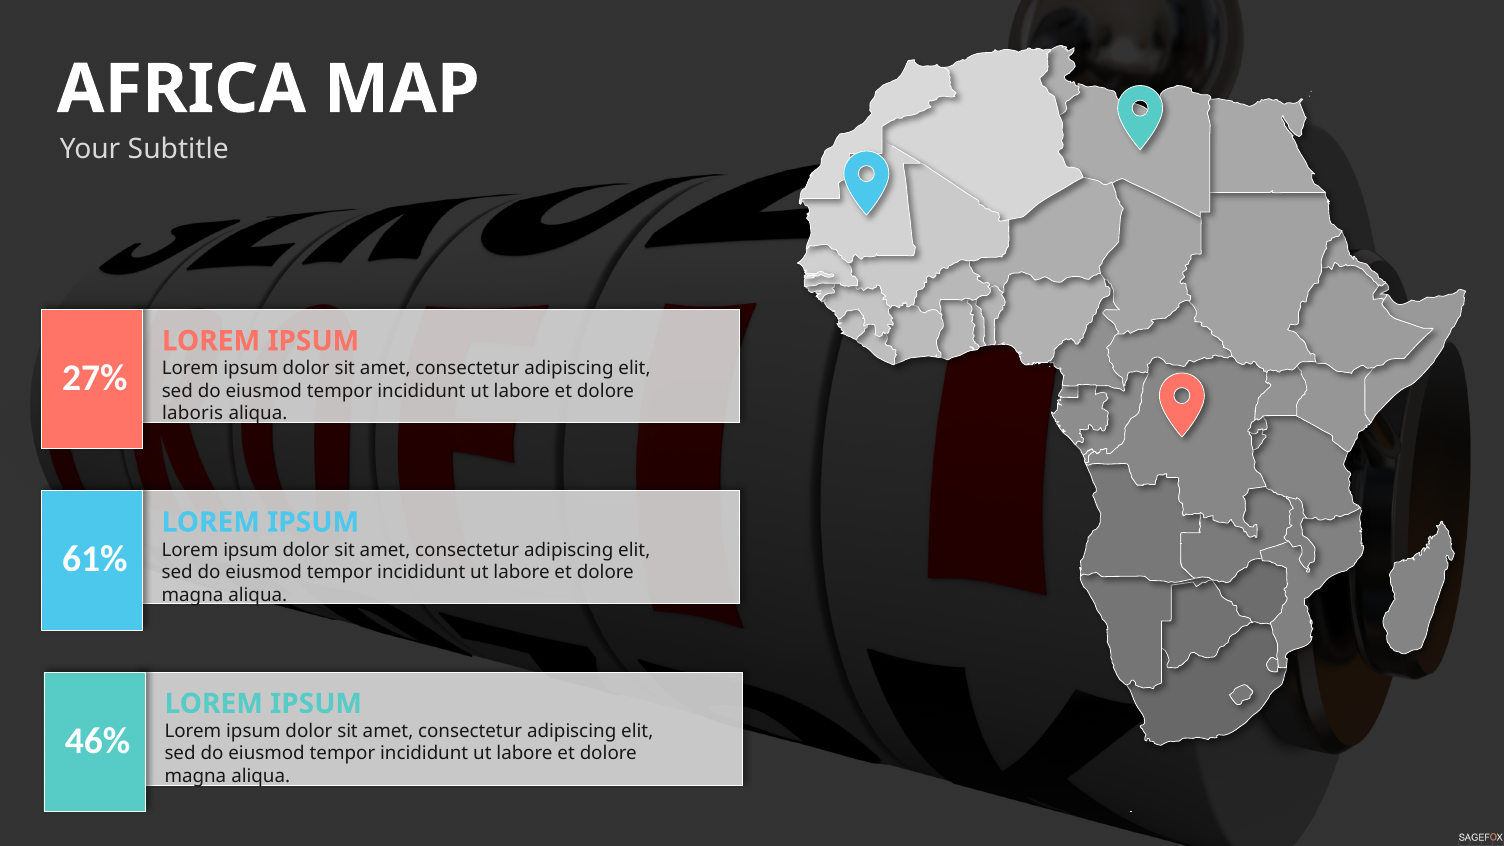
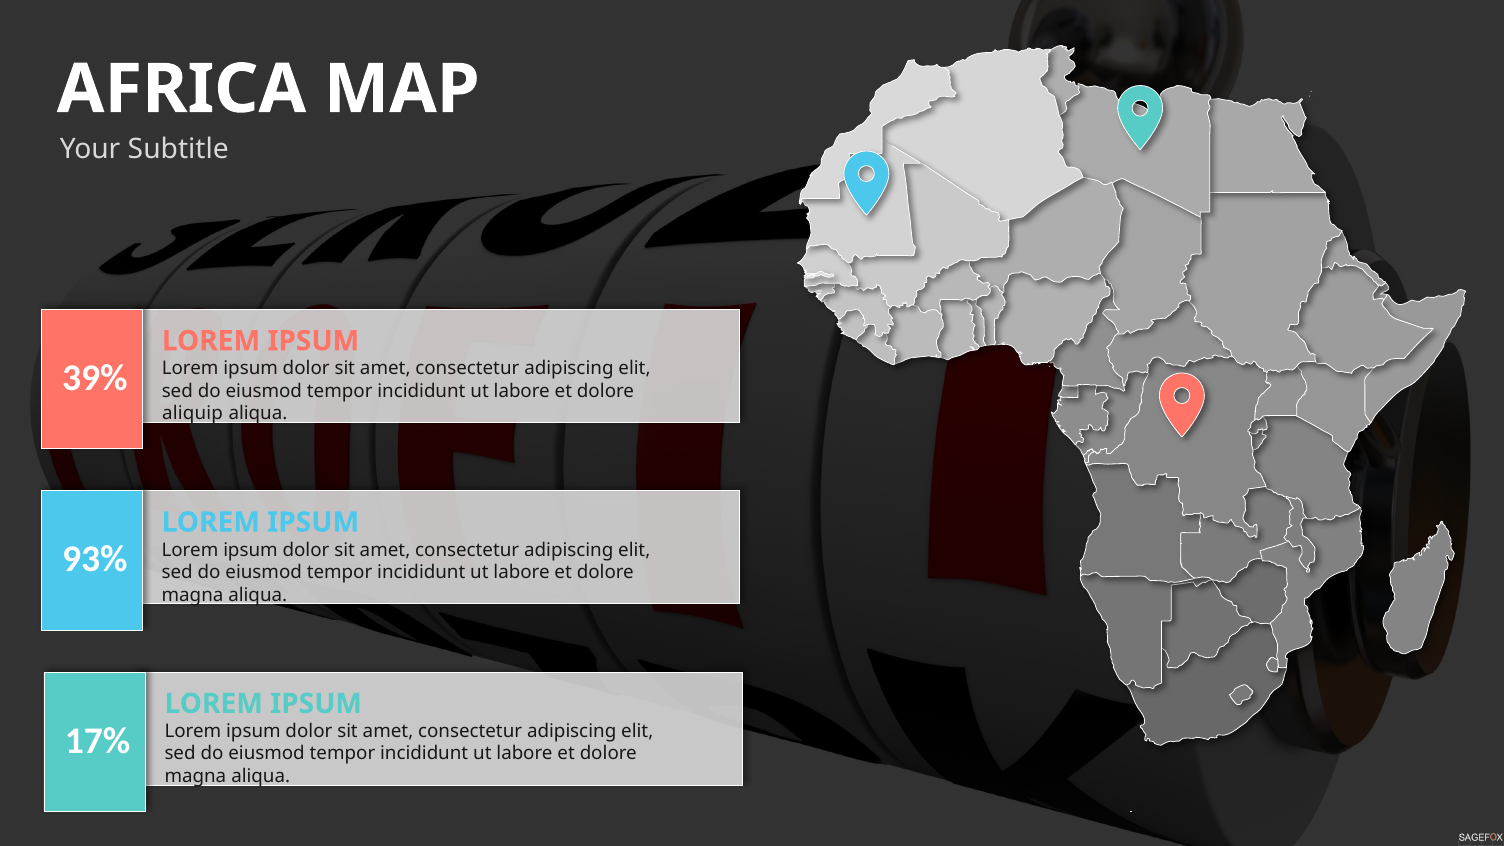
27%: 27% -> 39%
laboris: laboris -> aliquip
61%: 61% -> 93%
46%: 46% -> 17%
